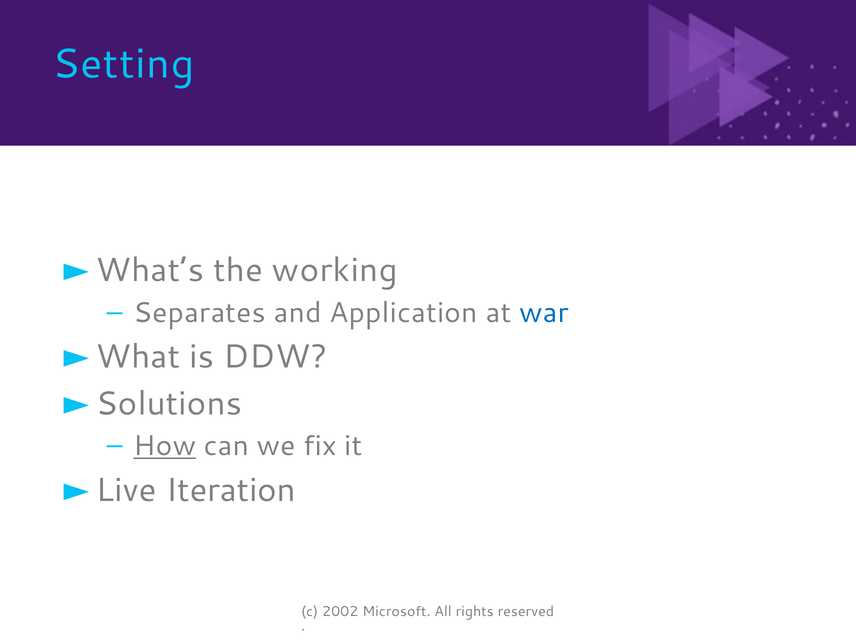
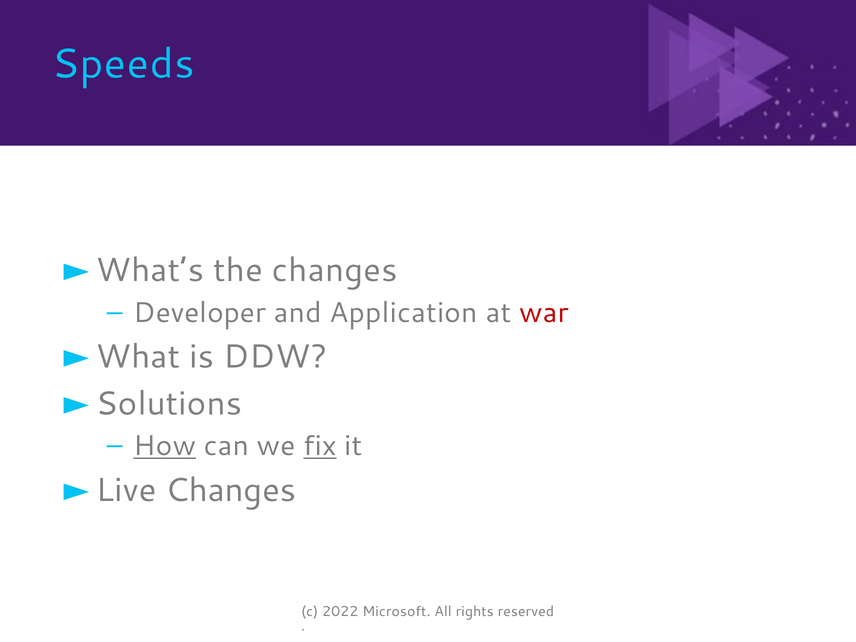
Setting: Setting -> Speeds
the working: working -> changes
Separates: Separates -> Developer
war colour: blue -> red
fix underline: none -> present
Iteration at (231, 490): Iteration -> Changes
2002: 2002 -> 2022
